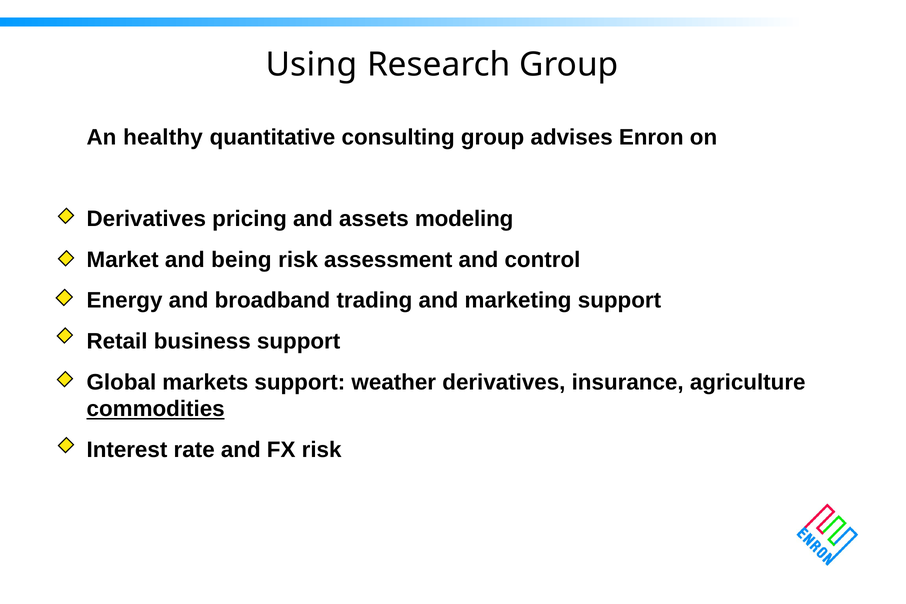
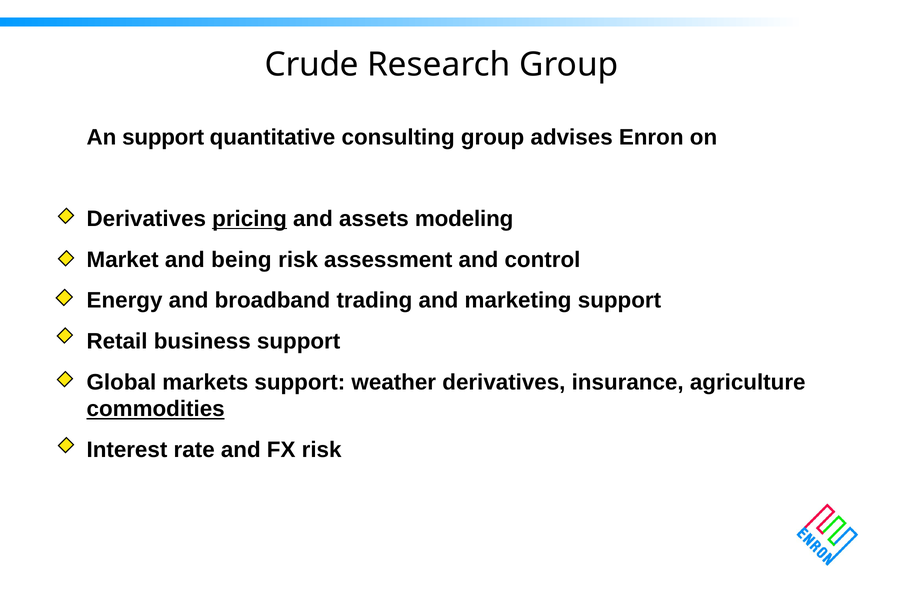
Using: Using -> Crude
An healthy: healthy -> support
pricing underline: none -> present
